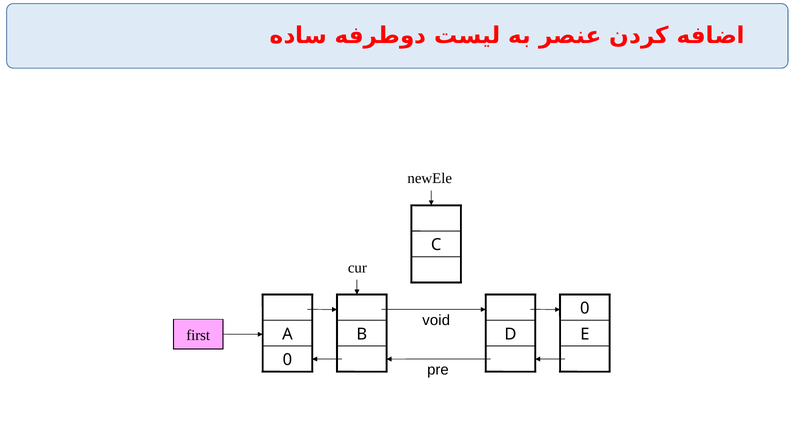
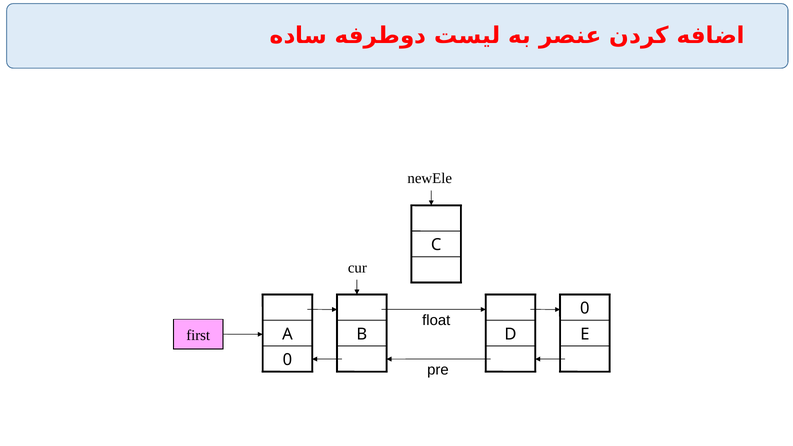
void: void -> float
